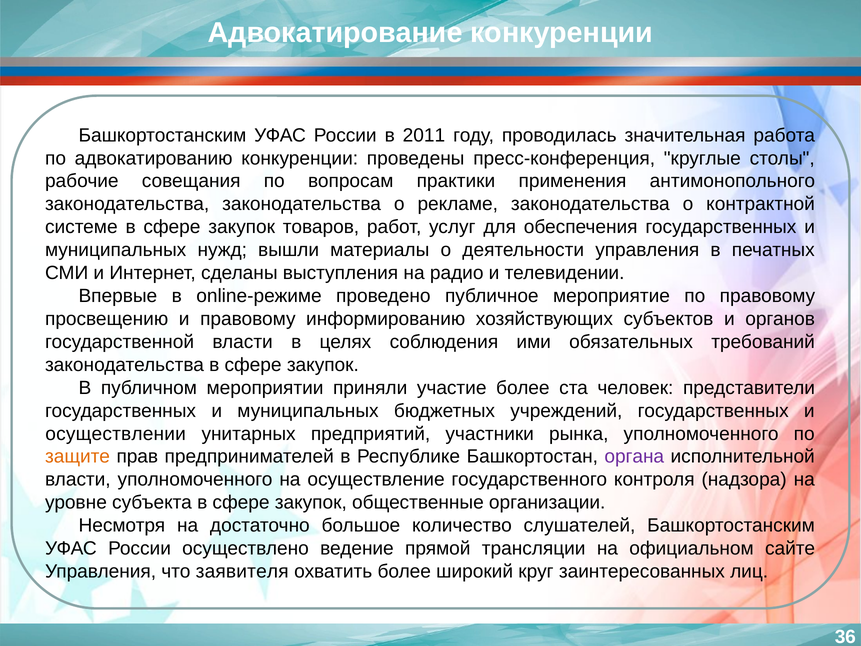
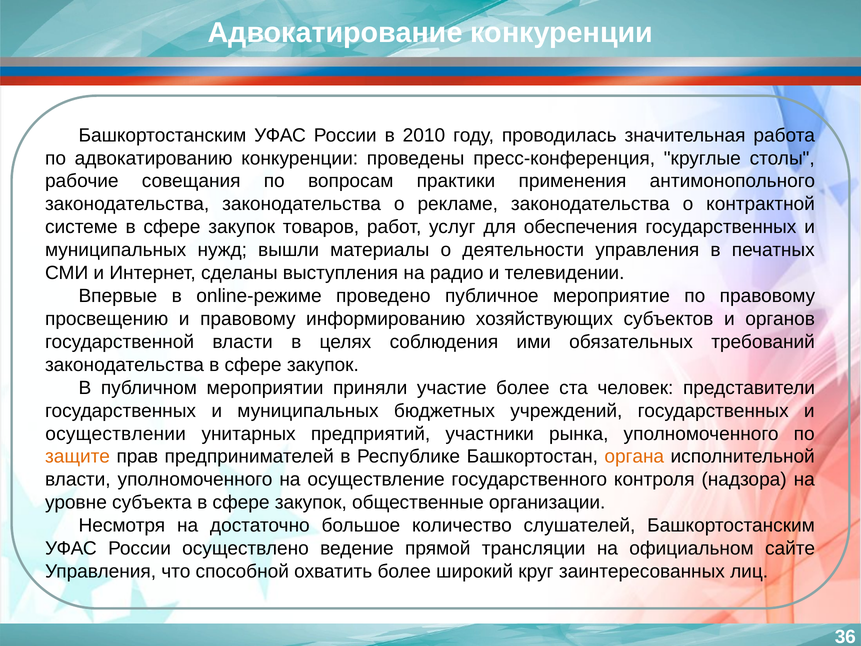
2011: 2011 -> 2010
органа colour: purple -> orange
заявителя: заявителя -> способной
